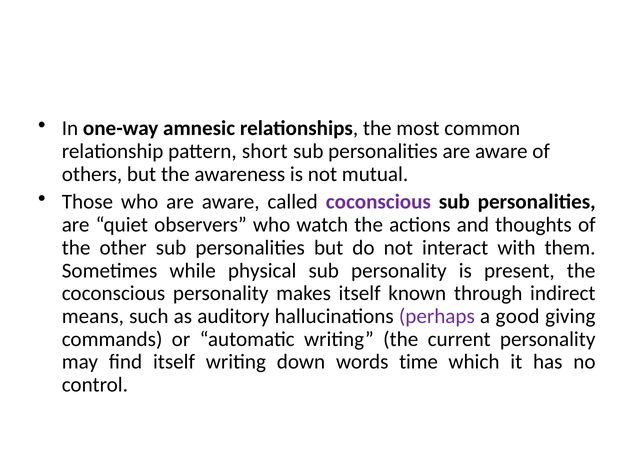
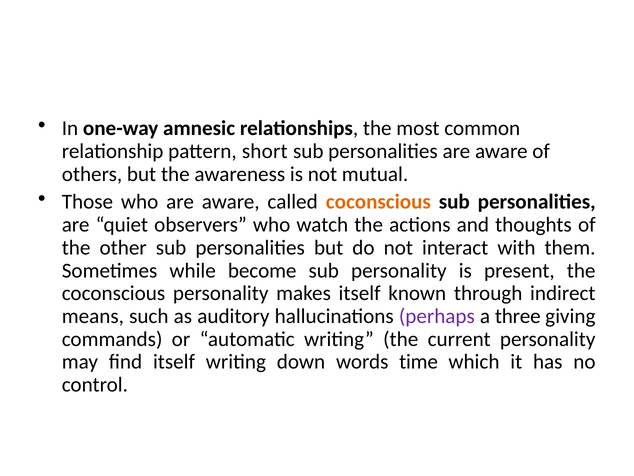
coconscious at (378, 202) colour: purple -> orange
physical: physical -> become
good: good -> three
